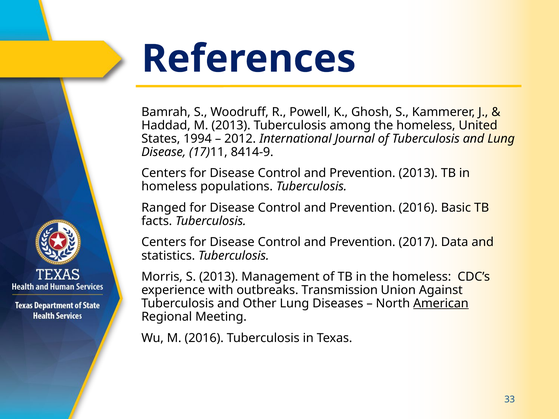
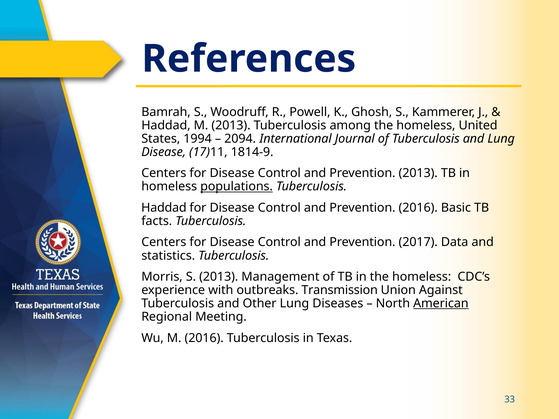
2012: 2012 -> 2094
8414-9: 8414-9 -> 1814-9
populations underline: none -> present
Ranged at (164, 208): Ranged -> Haddad
